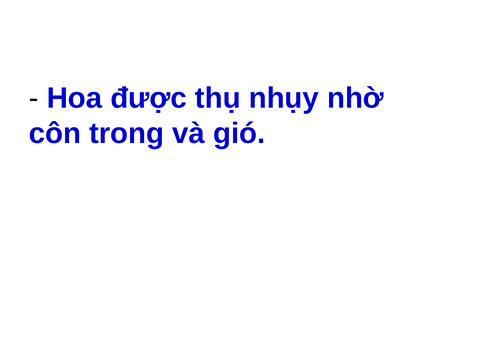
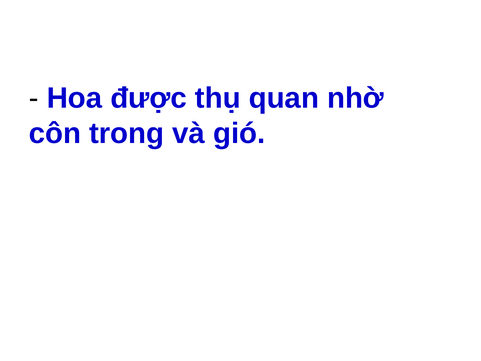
nhụy: nhụy -> quan
